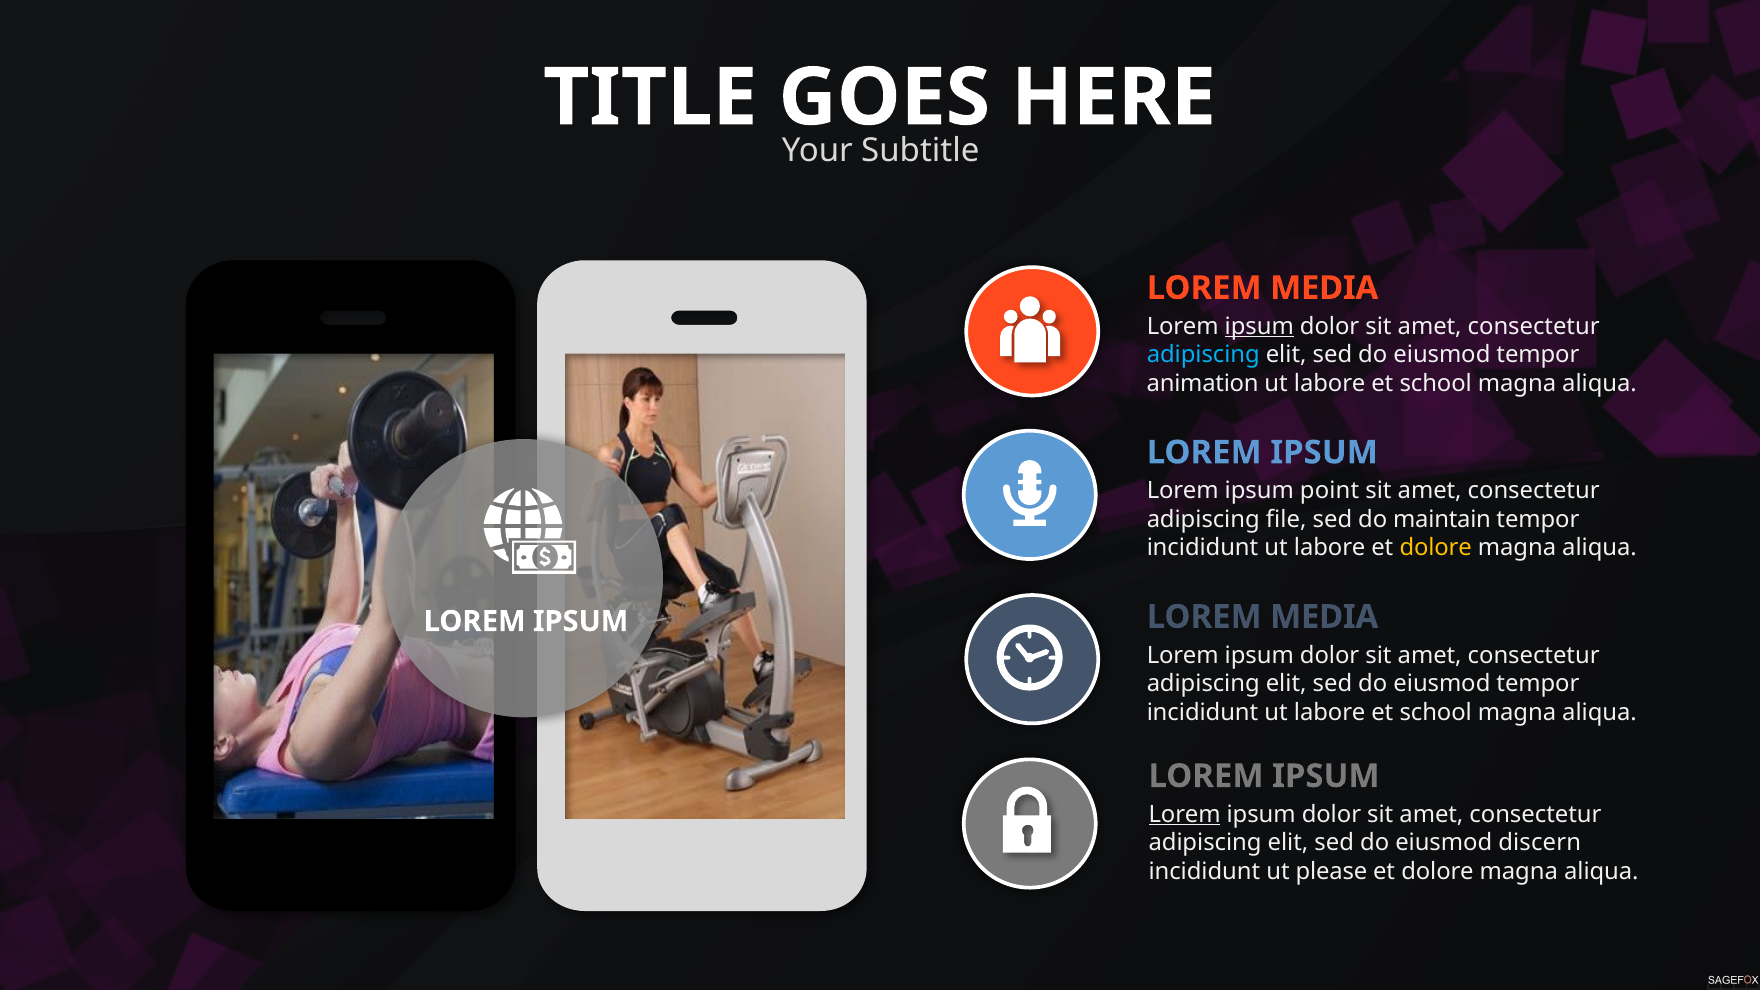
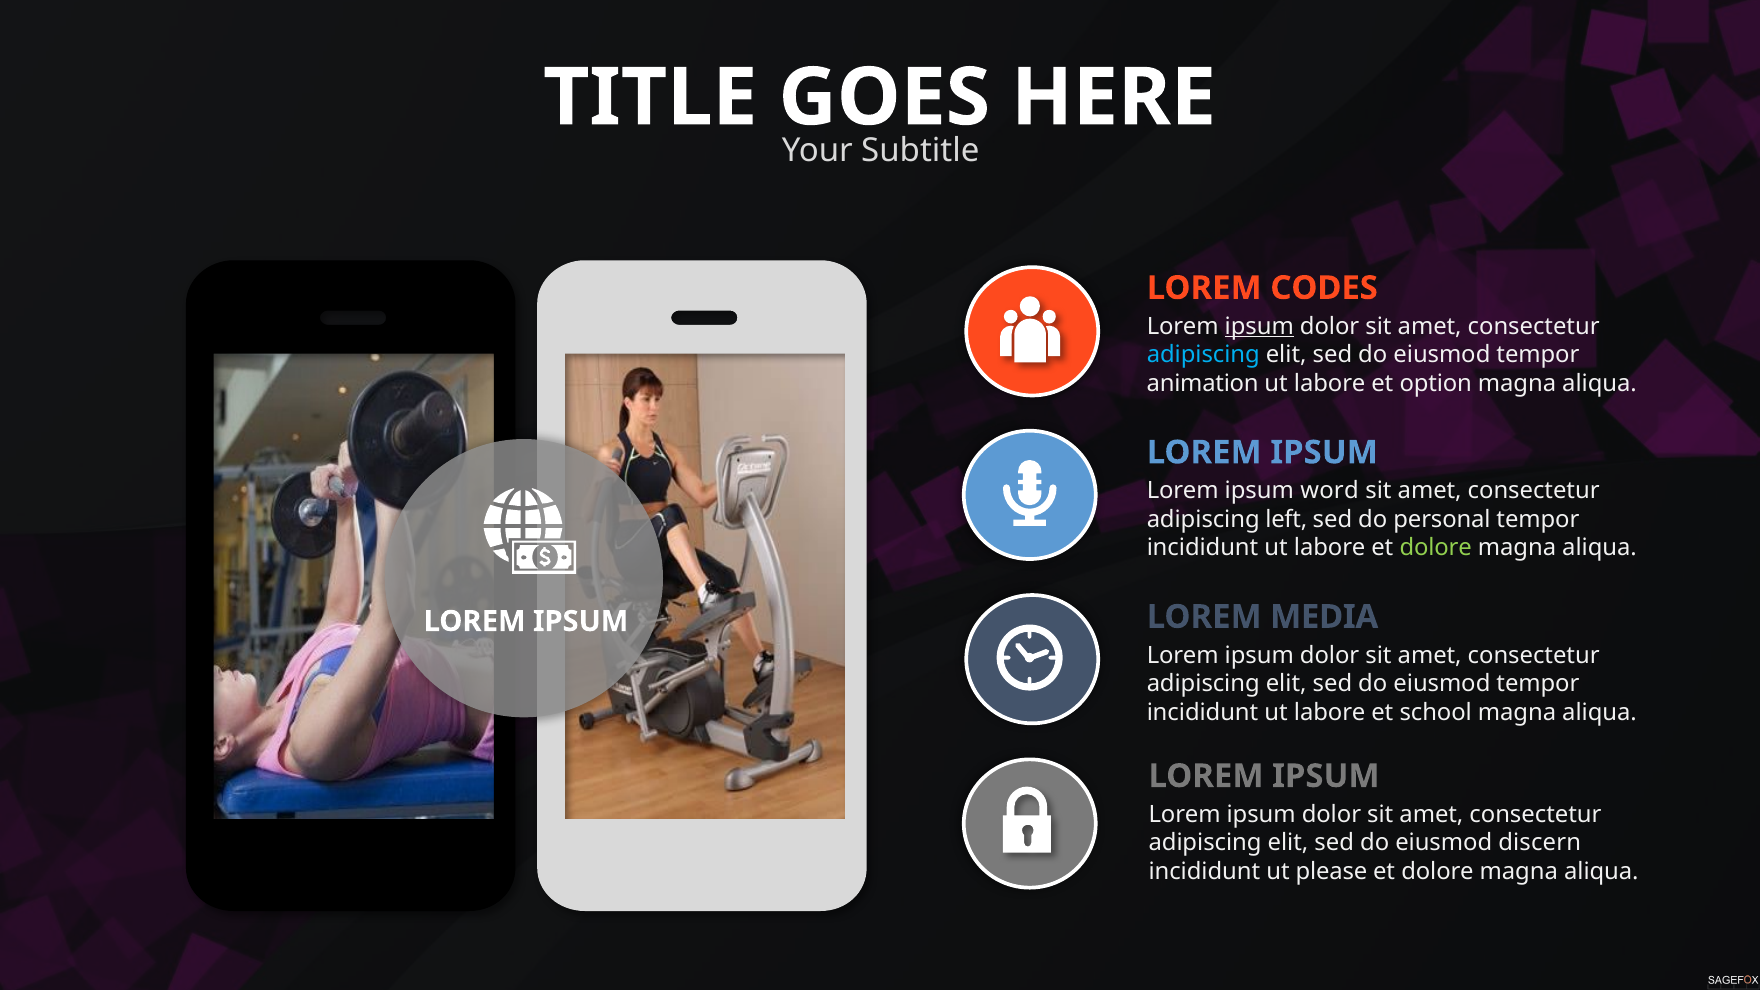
MEDIA at (1324, 288): MEDIA -> CODES
school at (1436, 384): school -> option
point: point -> word
file: file -> left
maintain: maintain -> personal
dolore at (1436, 548) colour: yellow -> light green
Lorem at (1185, 814) underline: present -> none
